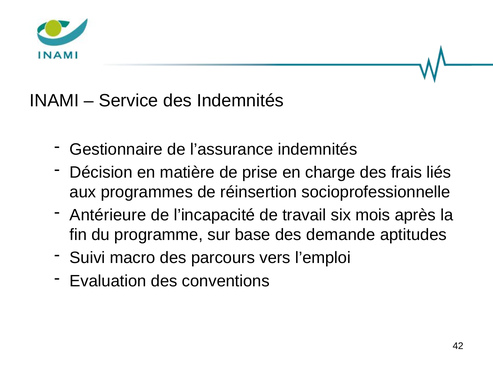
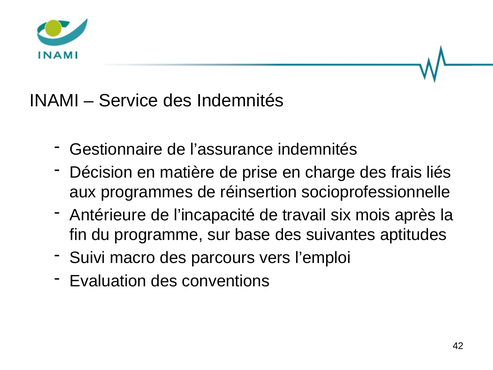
demande: demande -> suivantes
